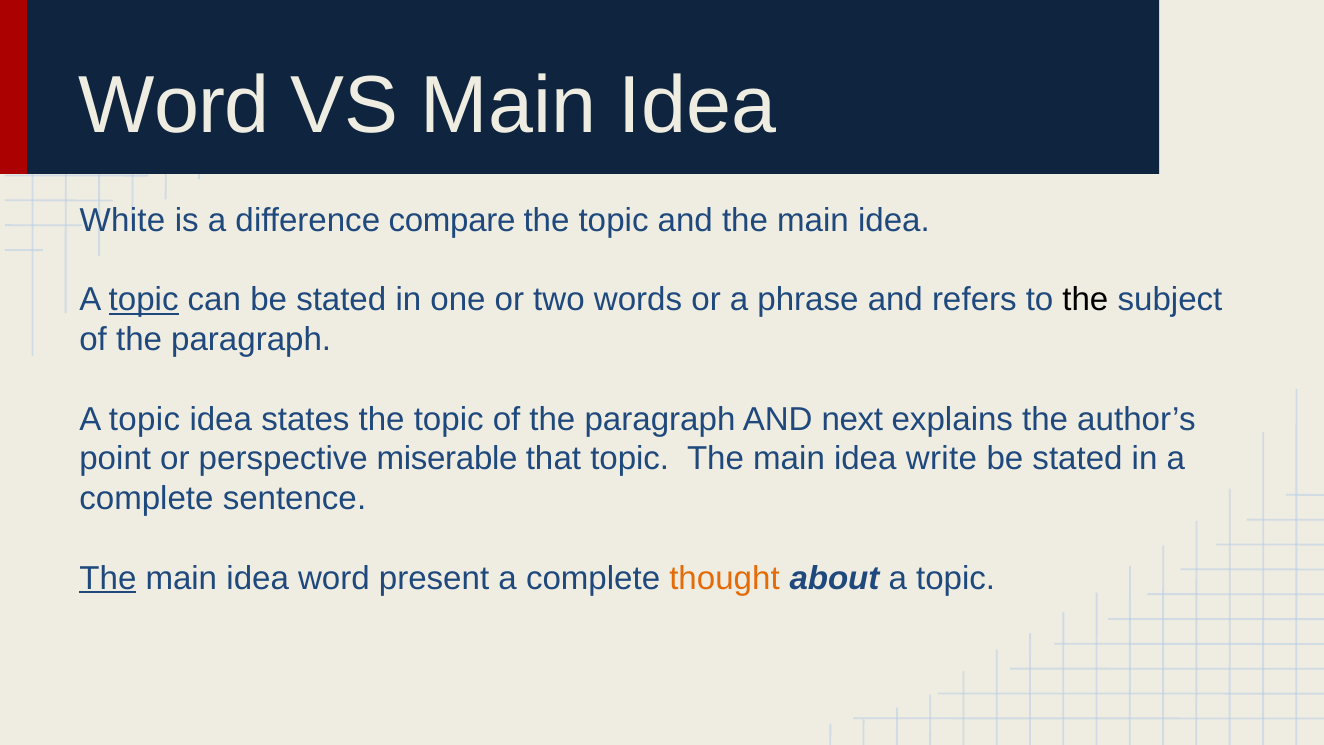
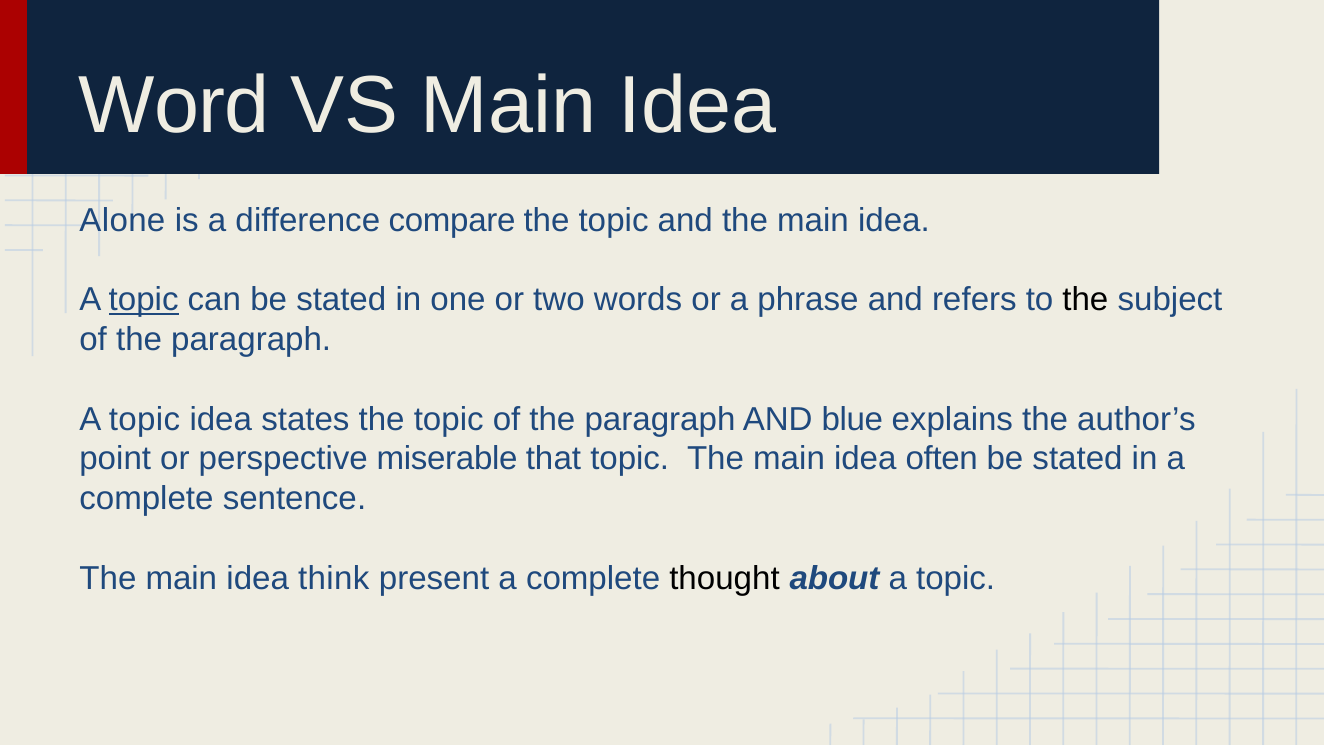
White: White -> Alone
next: next -> blue
write: write -> often
The at (108, 578) underline: present -> none
idea word: word -> think
thought colour: orange -> black
